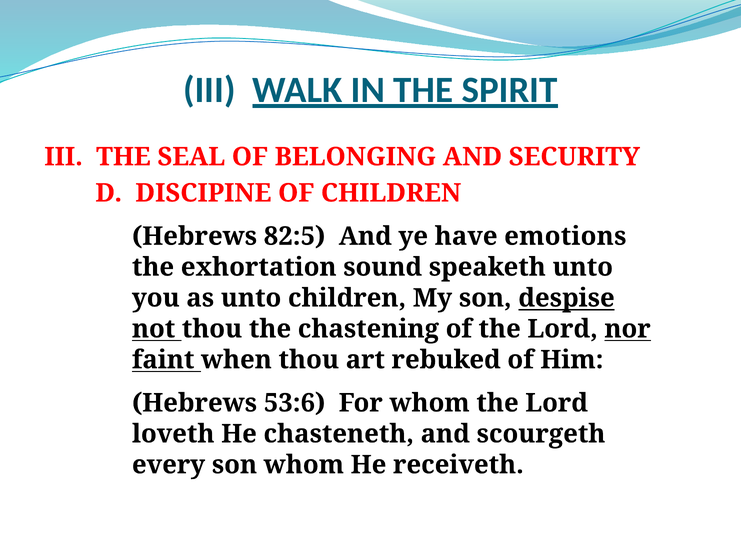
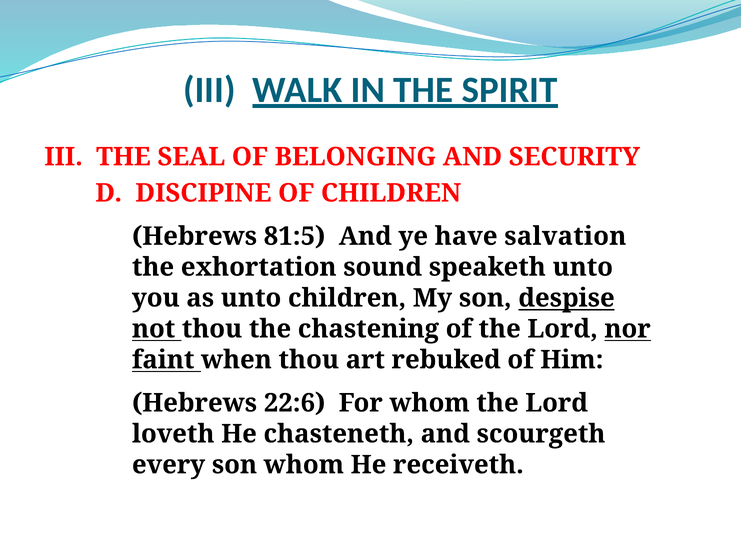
82:5: 82:5 -> 81:5
emotions: emotions -> salvation
53:6: 53:6 -> 22:6
